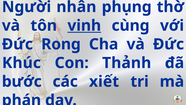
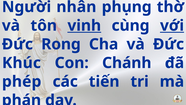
với underline: none -> present
Thảnh: Thảnh -> Chánh
bước: bước -> phép
xiết: xiết -> tiến
